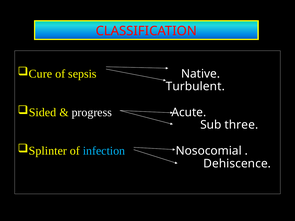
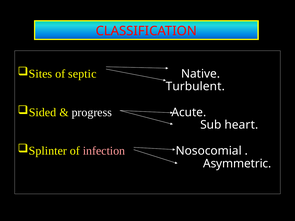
Cure: Cure -> Sites
sepsis: sepsis -> septic
three: three -> heart
infection colour: light blue -> pink
Dehiscence: Dehiscence -> Asymmetric
